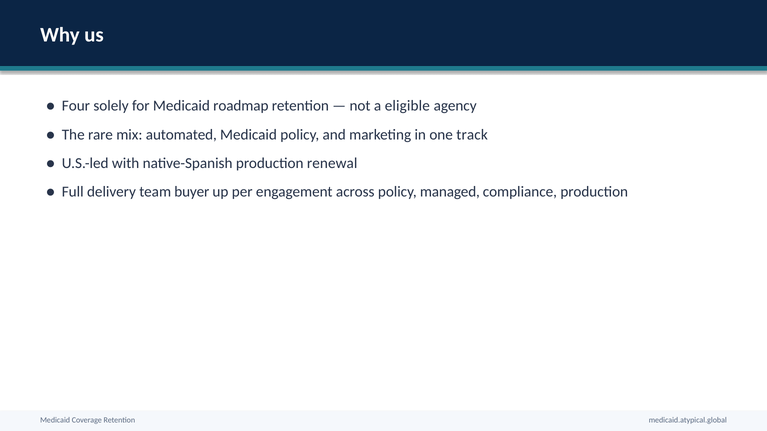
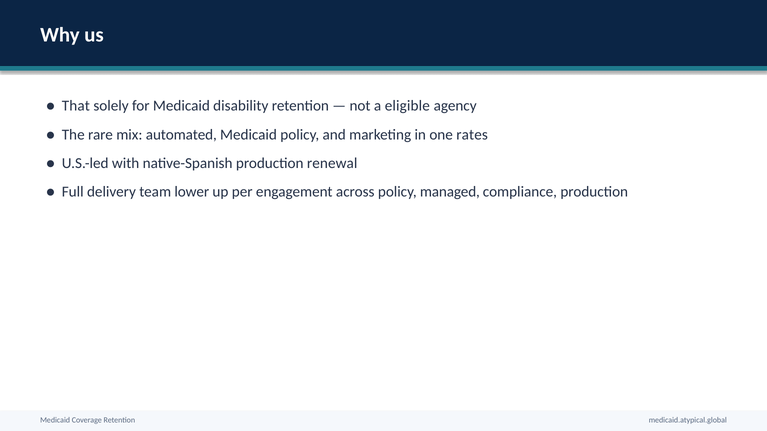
Four: Four -> That
roadmap: roadmap -> disability
track: track -> rates
buyer: buyer -> lower
